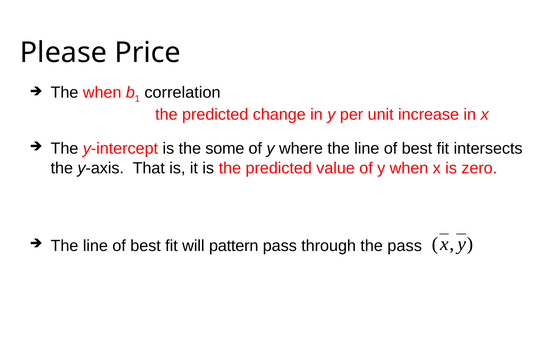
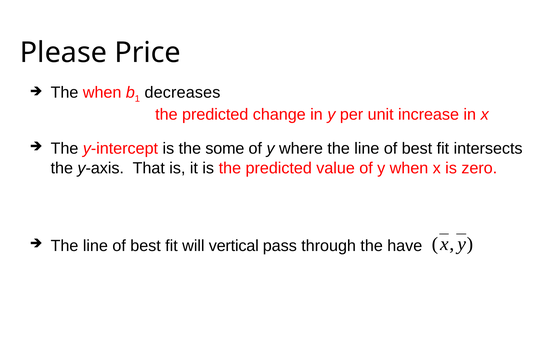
correlation: correlation -> decreases
pattern: pattern -> vertical
the pass: pass -> have
